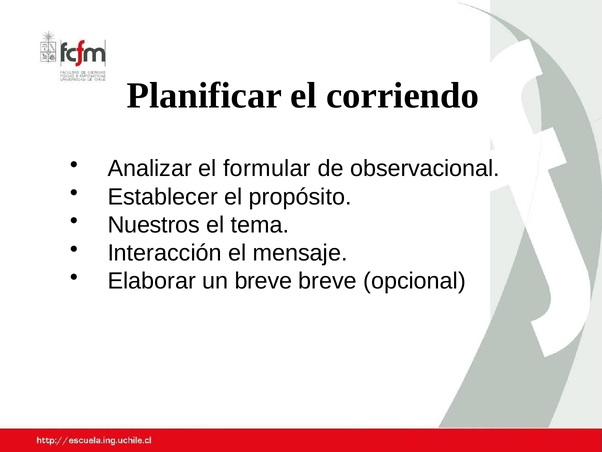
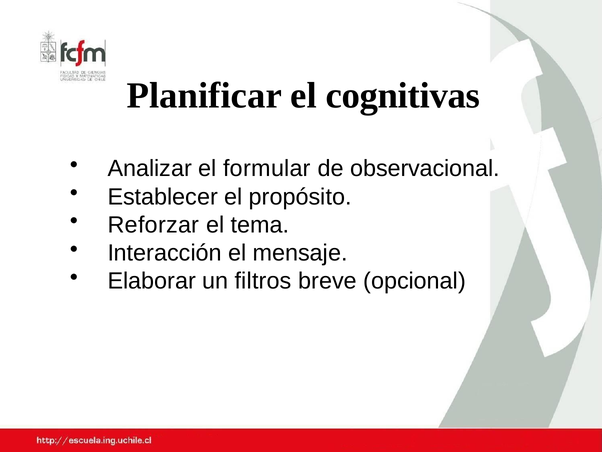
corriendo: corriendo -> cognitivas
Nuestros: Nuestros -> Reforzar
un breve: breve -> filtros
